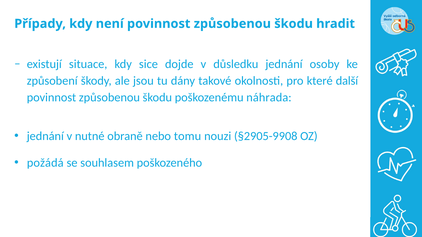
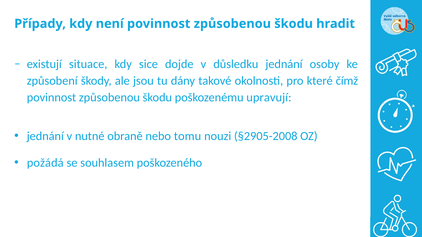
další: další -> čímž
náhrada: náhrada -> upravují
§2905-9908: §2905-9908 -> §2905-2008
